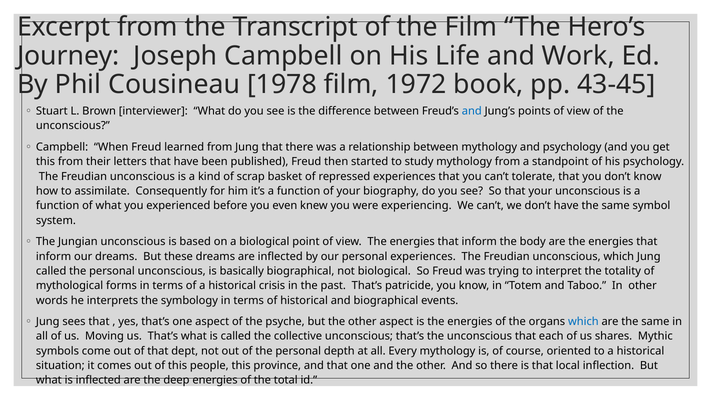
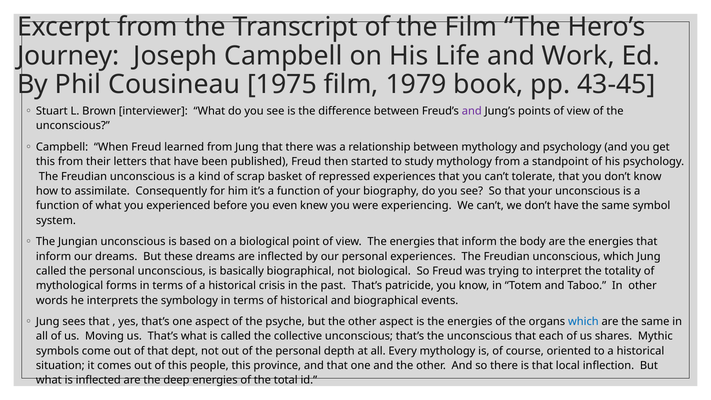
1978: 1978 -> 1975
1972: 1972 -> 1979
and at (472, 111) colour: blue -> purple
